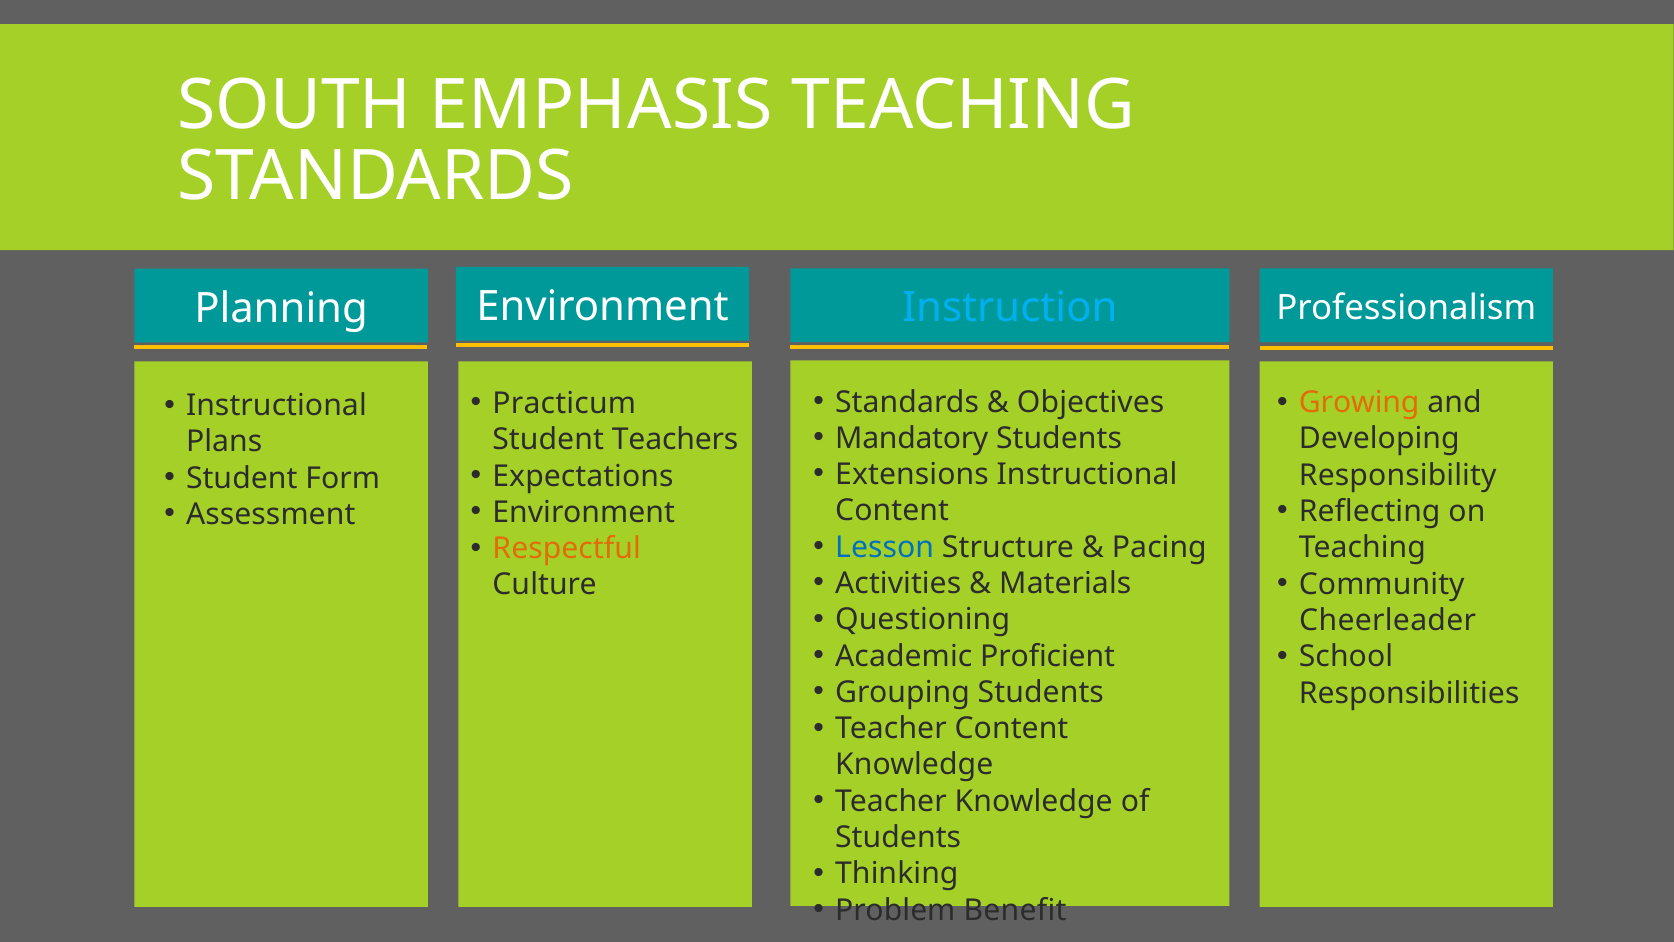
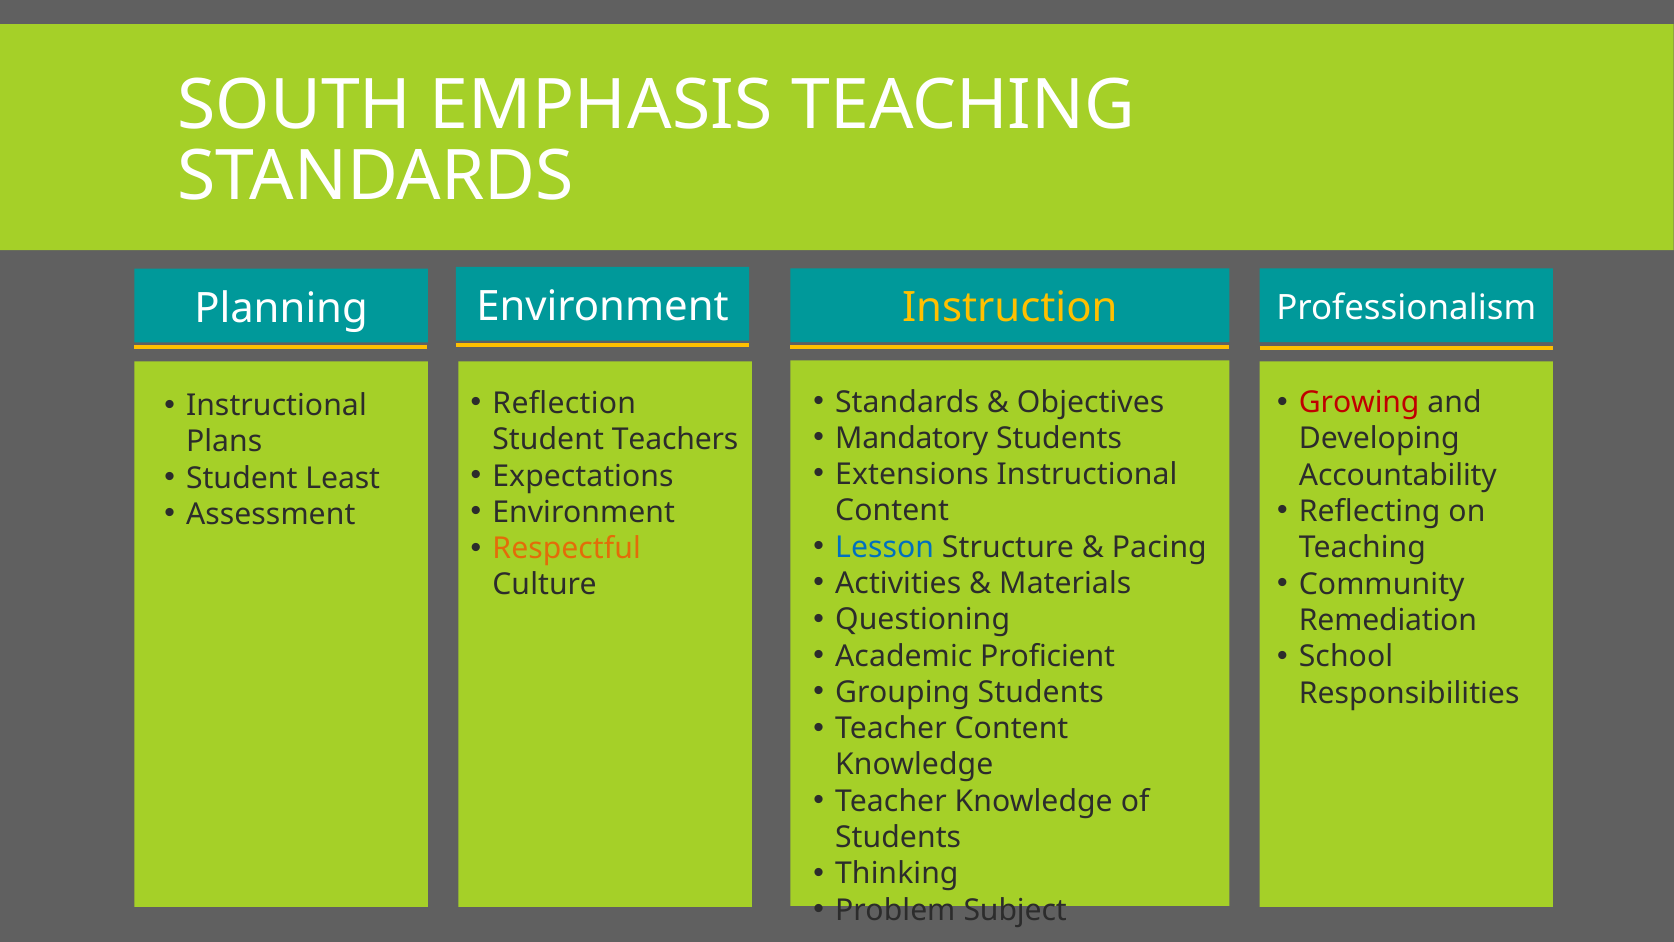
Instruction colour: light blue -> yellow
Growing colour: orange -> red
Practicum: Practicum -> Reflection
Form: Form -> Least
Responsibility: Responsibility -> Accountability
Cheerleader: Cheerleader -> Remediation
Benefit: Benefit -> Subject
